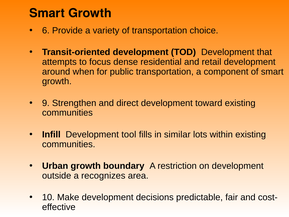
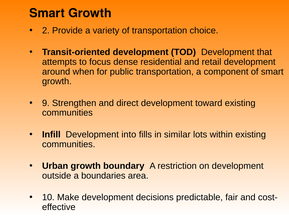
6: 6 -> 2
tool: tool -> into
recognizes: recognizes -> boundaries
